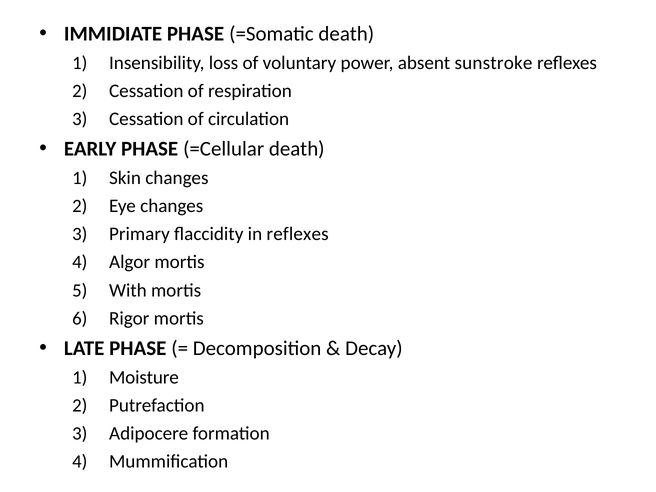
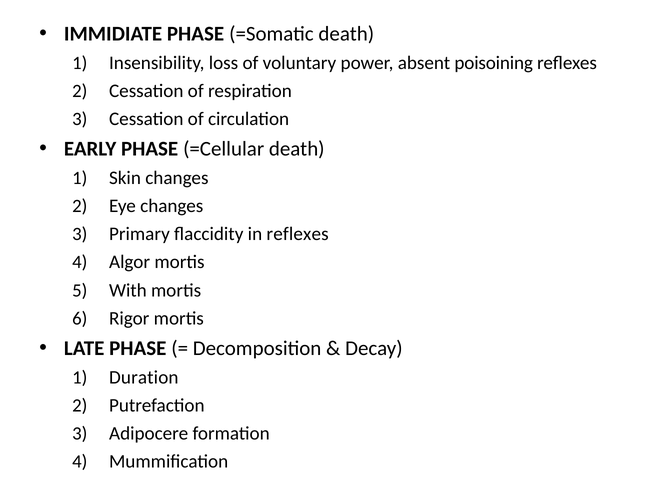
sunstroke: sunstroke -> poisoining
Moisture: Moisture -> Duration
